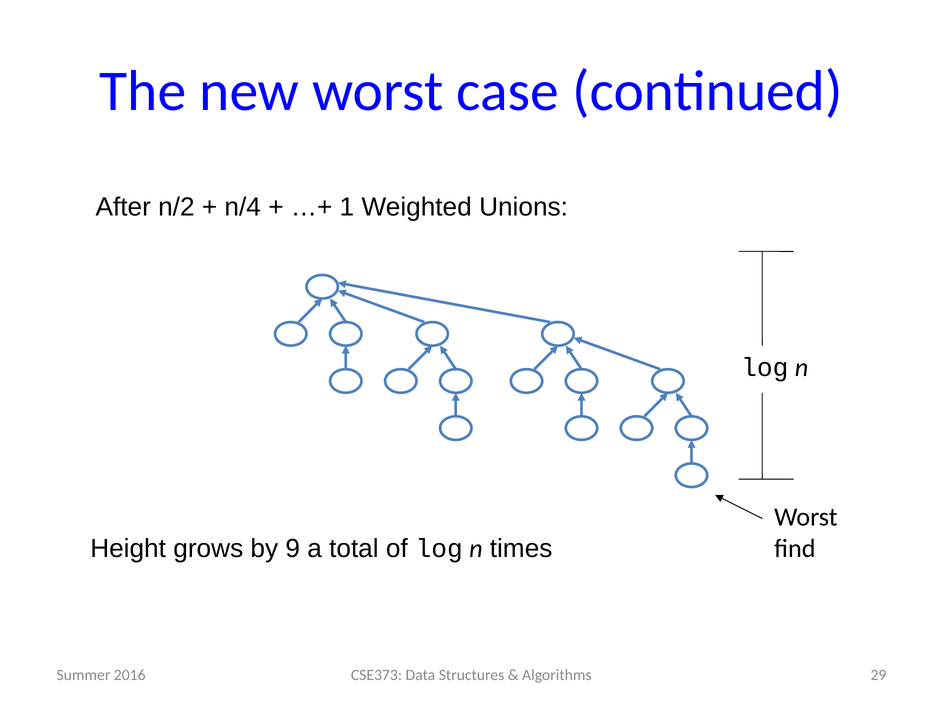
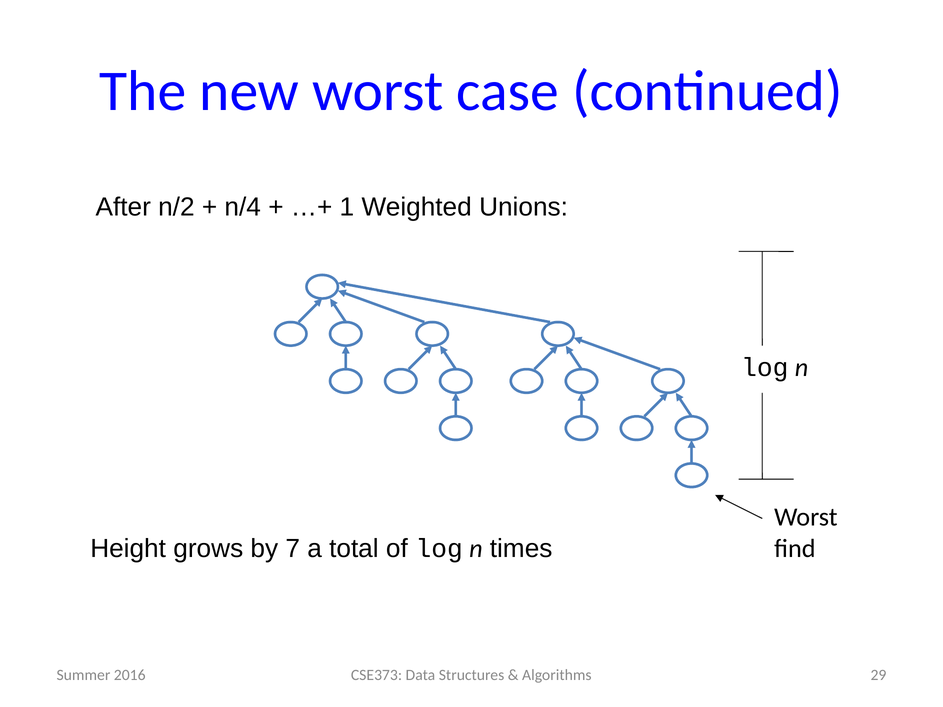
9: 9 -> 7
